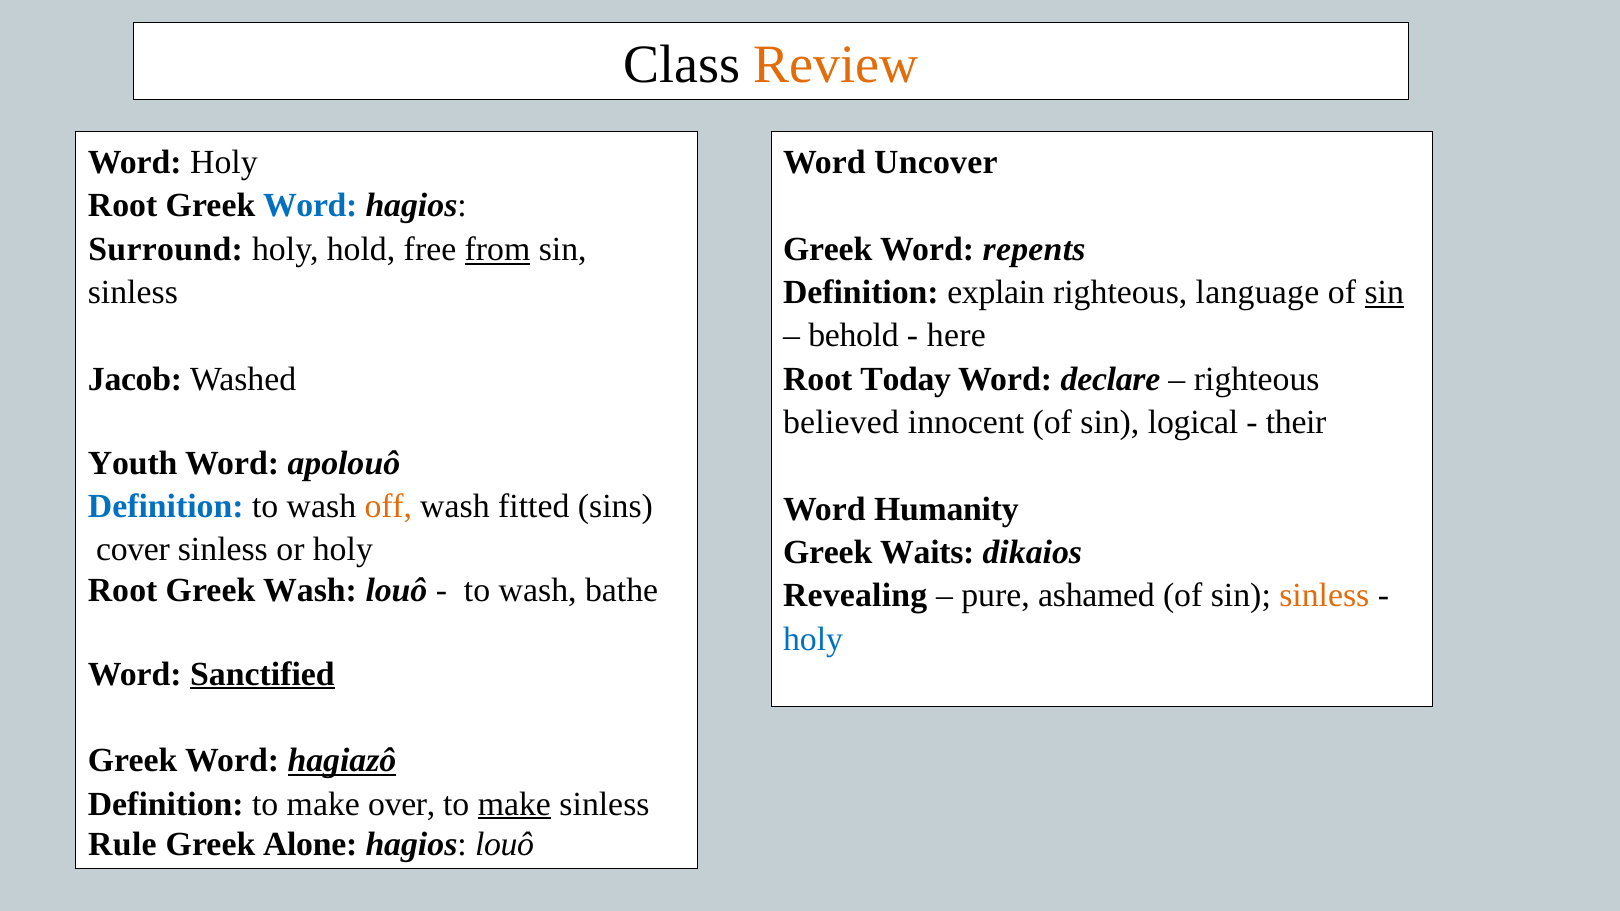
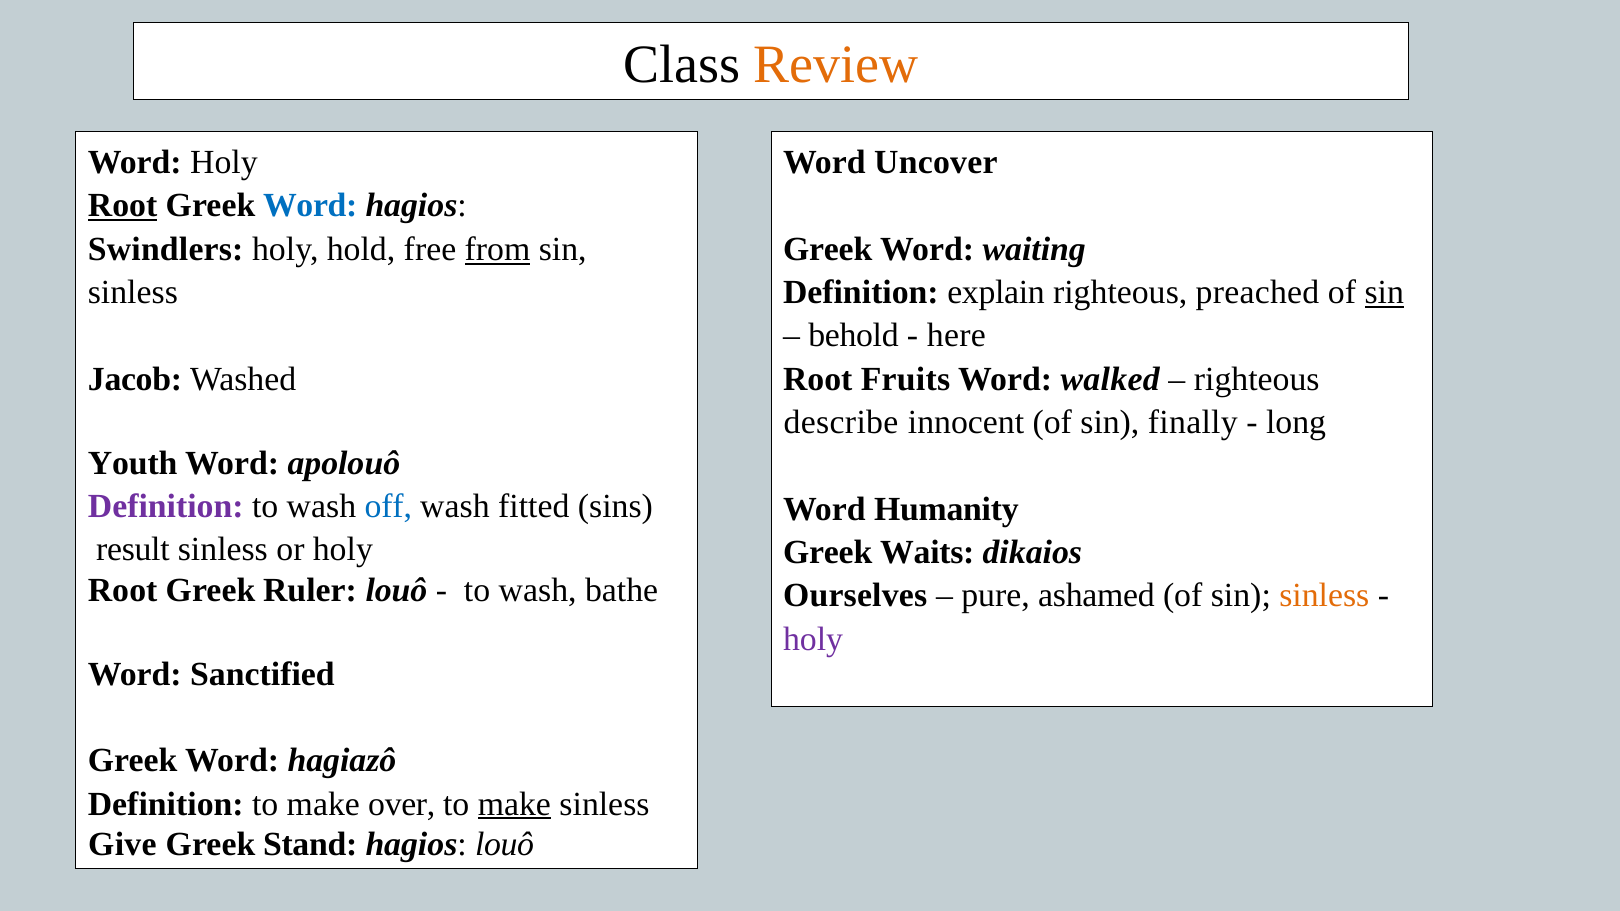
Root at (123, 206) underline: none -> present
Surround: Surround -> Swindlers
repents: repents -> waiting
language: language -> preached
Today: Today -> Fruits
declare: declare -> walked
believed: believed -> describe
logical: logical -> finally
their: their -> long
Definition at (166, 506) colour: blue -> purple
off colour: orange -> blue
cover: cover -> result
Greek Wash: Wash -> Ruler
Revealing: Revealing -> Ourselves
holy at (813, 639) colour: blue -> purple
Sanctified underline: present -> none
hagiazô underline: present -> none
Rule: Rule -> Give
Alone: Alone -> Stand
